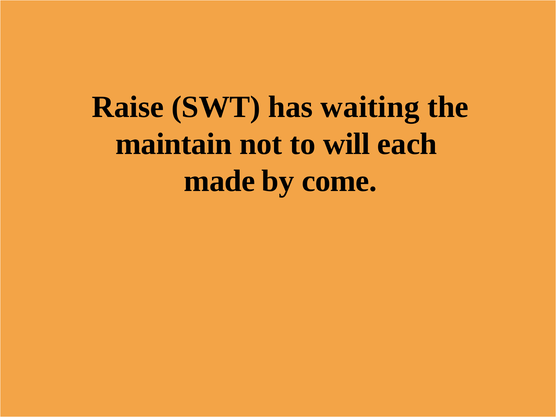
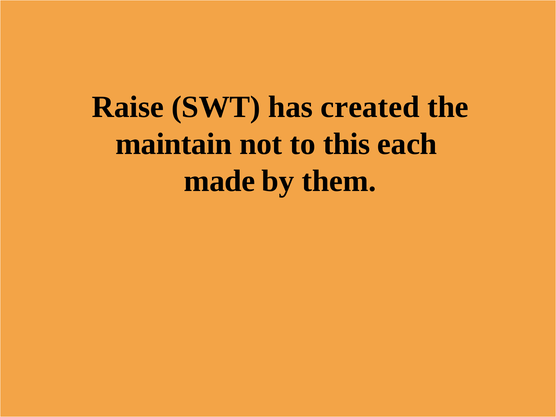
waiting: waiting -> created
will: will -> this
come: come -> them
